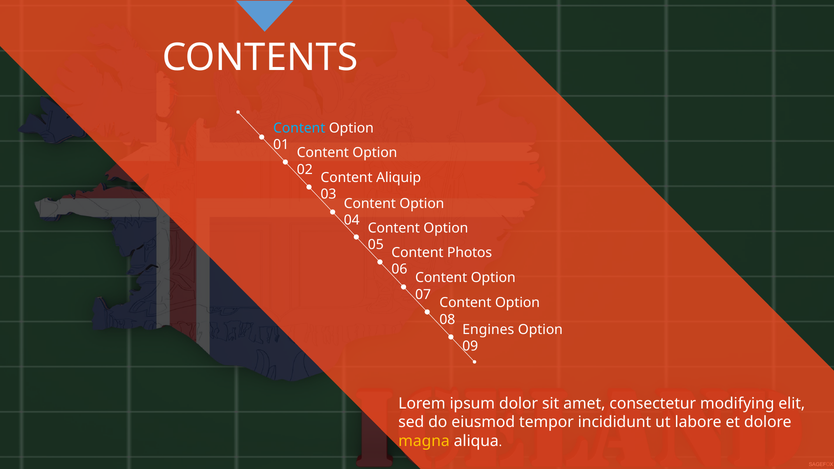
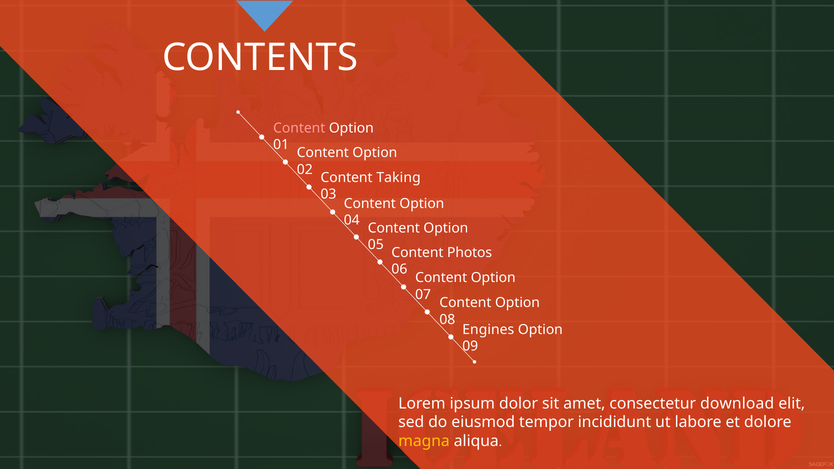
Content at (299, 128) colour: light blue -> pink
Aliquip: Aliquip -> Taking
modifying: modifying -> download
